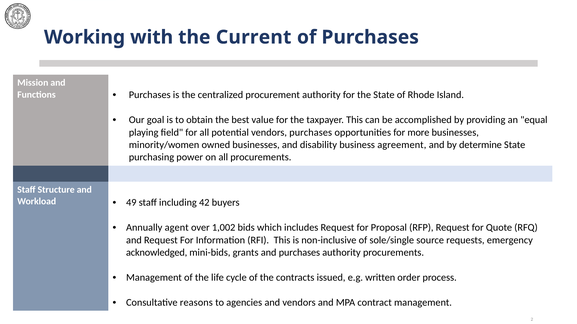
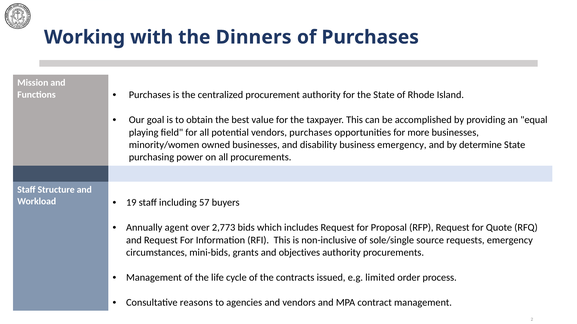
Current: Current -> Dinners
business agreement: agreement -> emergency
49: 49 -> 19
42: 42 -> 57
1,002: 1,002 -> 2,773
acknowledged: acknowledged -> circumstances
and purchases: purchases -> objectives
written: written -> limited
